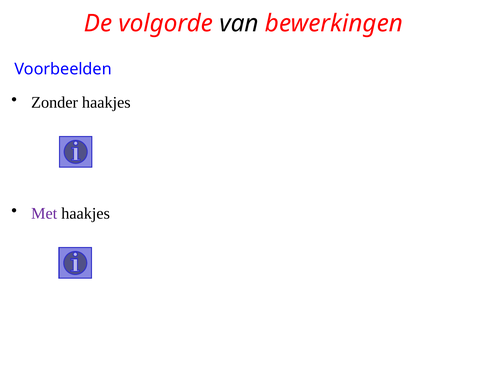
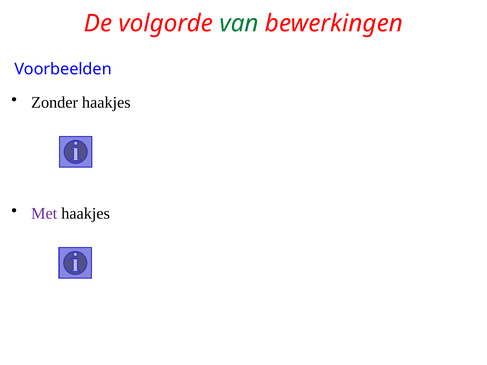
van colour: black -> green
